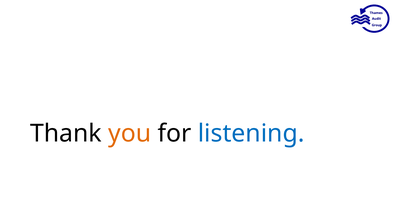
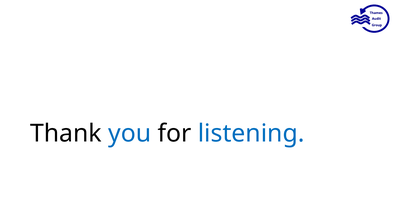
you colour: orange -> blue
